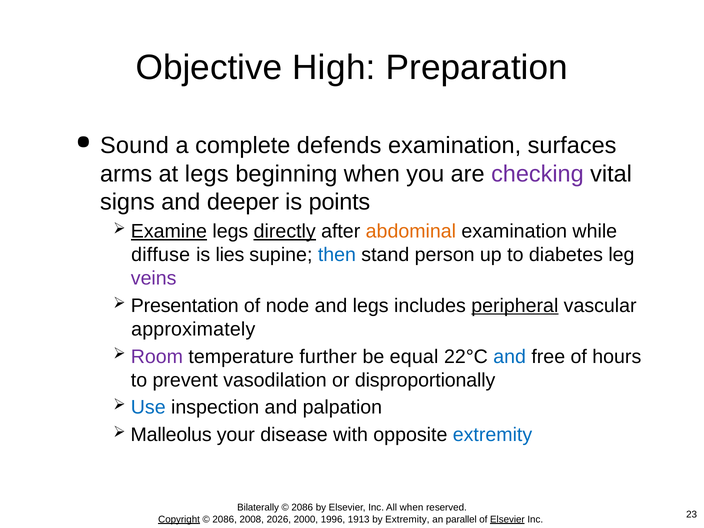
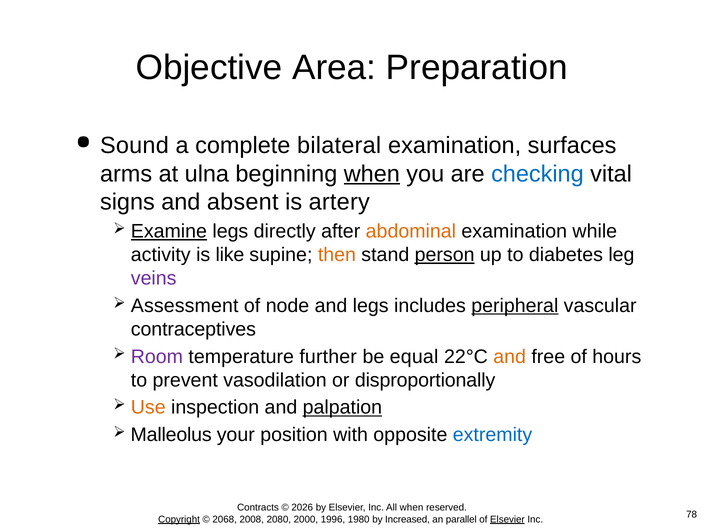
High: High -> Area
defends: defends -> bilateral
at legs: legs -> ulna
when at (372, 174) underline: none -> present
checking colour: purple -> blue
deeper: deeper -> absent
points: points -> artery
directly underline: present -> none
diffuse: diffuse -> activity
lies: lies -> like
then colour: blue -> orange
person underline: none -> present
Presentation: Presentation -> Assessment
approximately: approximately -> contraceptives
and at (510, 357) colour: blue -> orange
Use colour: blue -> orange
palpation underline: none -> present
disease: disease -> position
Bilaterally: Bilaterally -> Contracts
2086 at (302, 508): 2086 -> 2026
2086 at (225, 519): 2086 -> 2068
2026: 2026 -> 2080
1913: 1913 -> 1980
by Extremity: Extremity -> Increased
23: 23 -> 78
